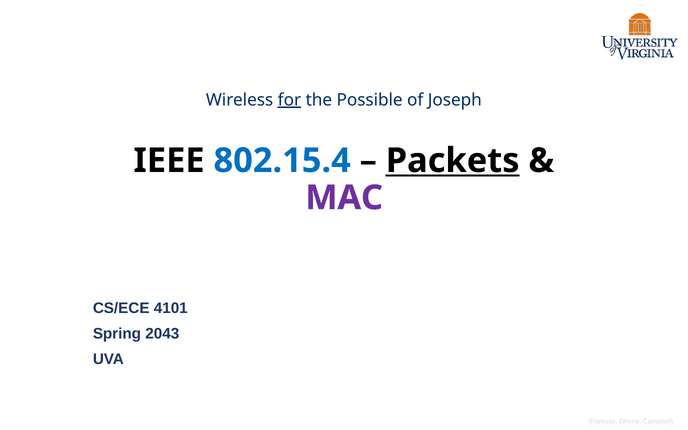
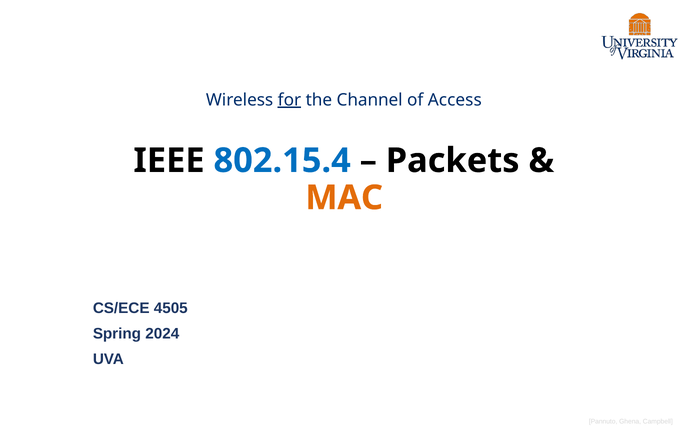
Possible: Possible -> Channel
Joseph: Joseph -> Access
Packets underline: present -> none
MAC colour: purple -> orange
4101: 4101 -> 4505
2043: 2043 -> 2024
